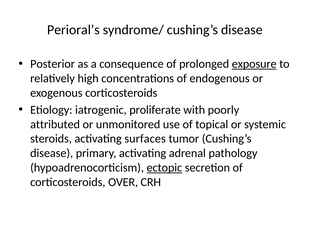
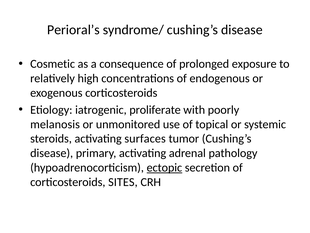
Posterior: Posterior -> Cosmetic
exposure underline: present -> none
attributed: attributed -> melanosis
OVER: OVER -> SITES
